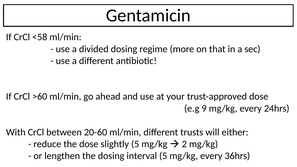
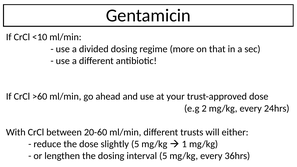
<58: <58 -> <10
9: 9 -> 2
2: 2 -> 1
